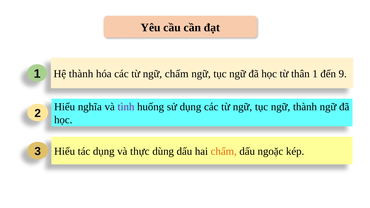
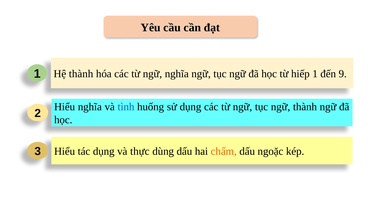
ngữ chấm: chấm -> nghĩa
thân: thân -> hiếp
tình colour: purple -> blue
